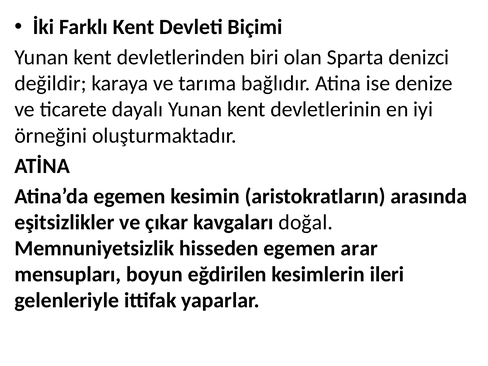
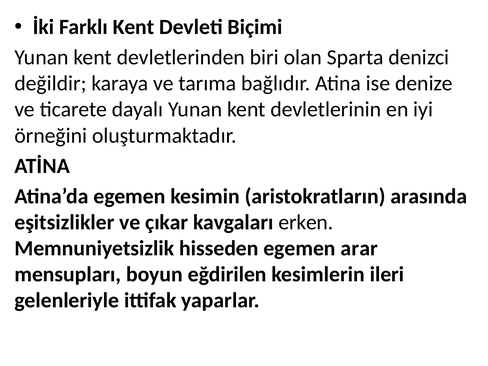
doğal: doğal -> erken
